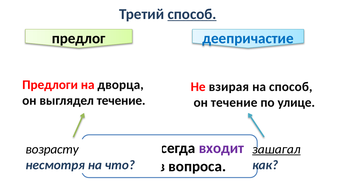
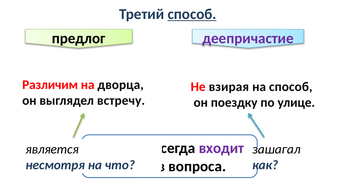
деепричастие colour: blue -> purple
Предлоги: Предлоги -> Различим
выглядел течение: течение -> встречу
он течение: течение -> поездку
возрасту: возрасту -> является
зашагал underline: present -> none
